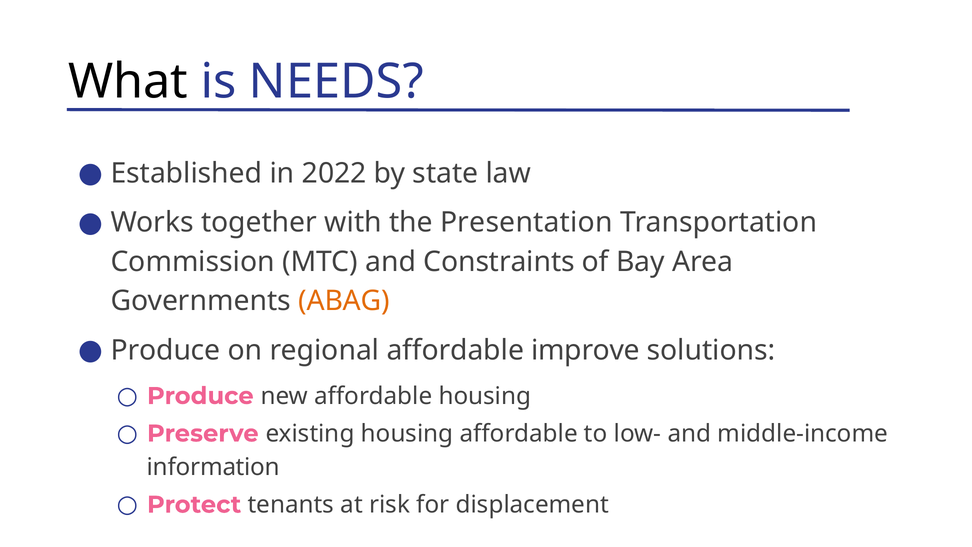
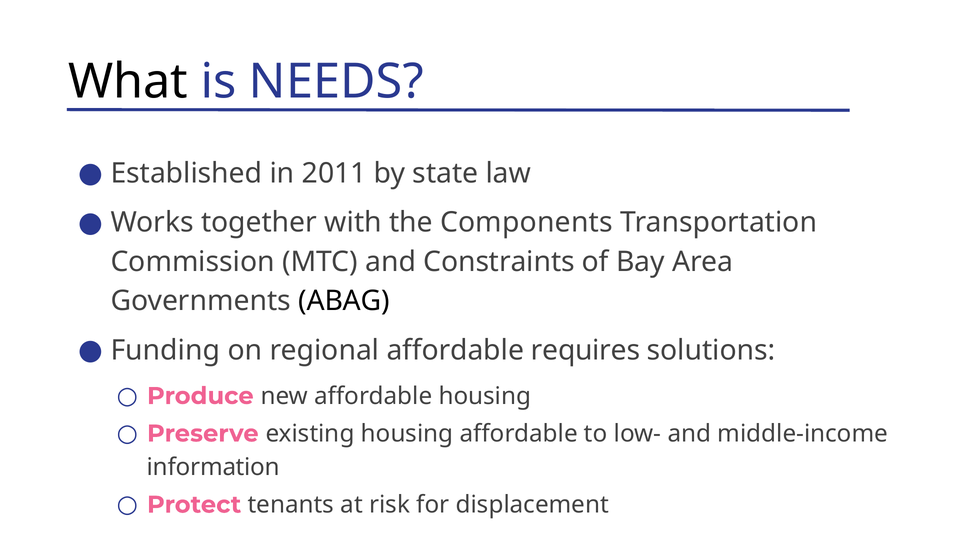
2022: 2022 -> 2011
Presentation: Presentation -> Components
ABAG colour: orange -> black
Produce at (165, 350): Produce -> Funding
improve: improve -> requires
